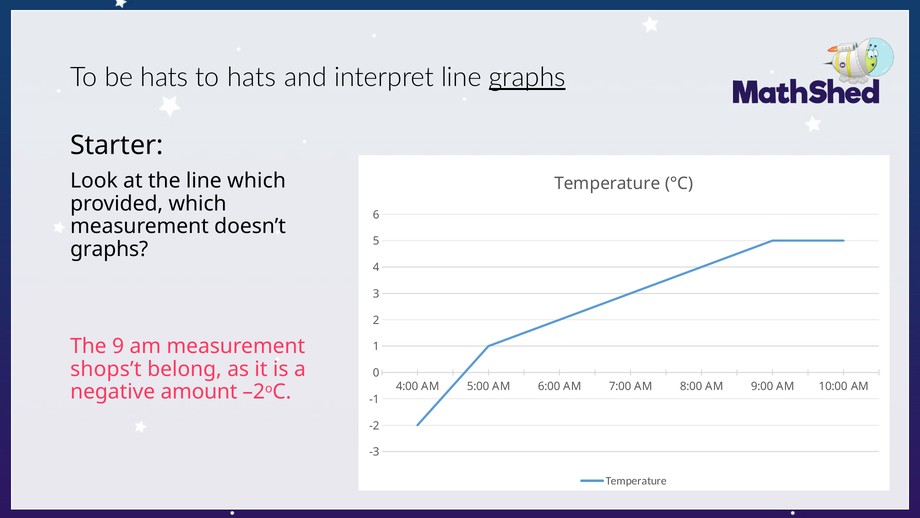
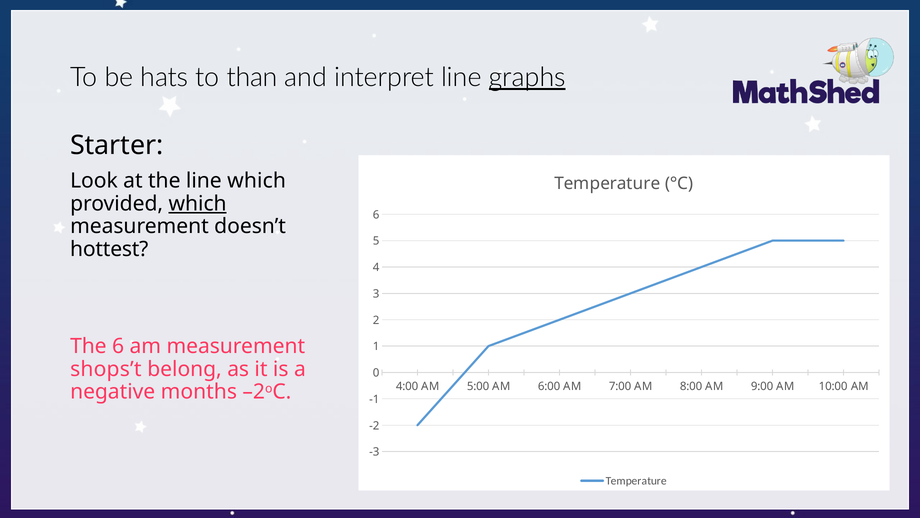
to hats: hats -> than
which at (198, 204) underline: none -> present
graphs at (109, 249): graphs -> hottest
The 9: 9 -> 6
amount: amount -> months
